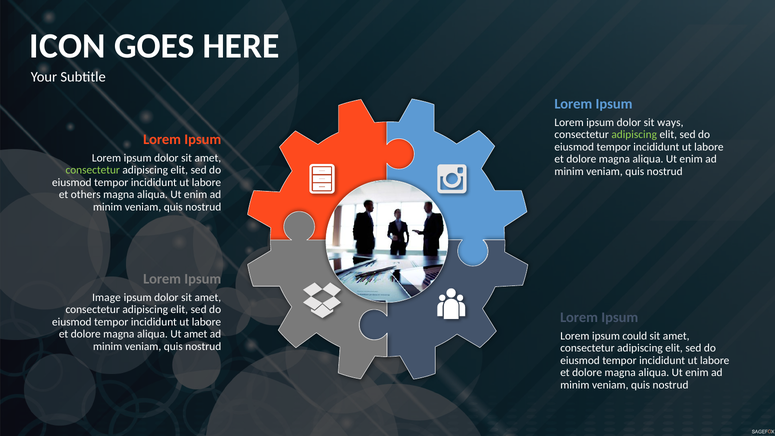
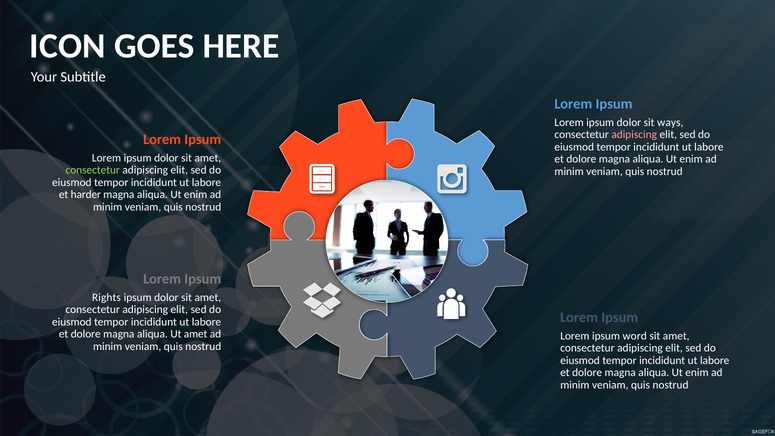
adipiscing at (634, 135) colour: light green -> pink
others: others -> harder
Image: Image -> Rights
could: could -> word
